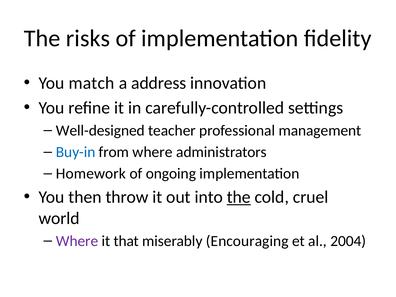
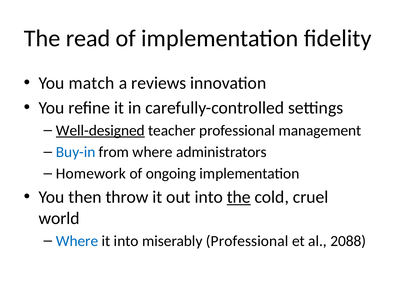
risks: risks -> read
address: address -> reviews
Well-designed underline: none -> present
Where at (77, 241) colour: purple -> blue
it that: that -> into
miserably Encouraging: Encouraging -> Professional
2004: 2004 -> 2088
